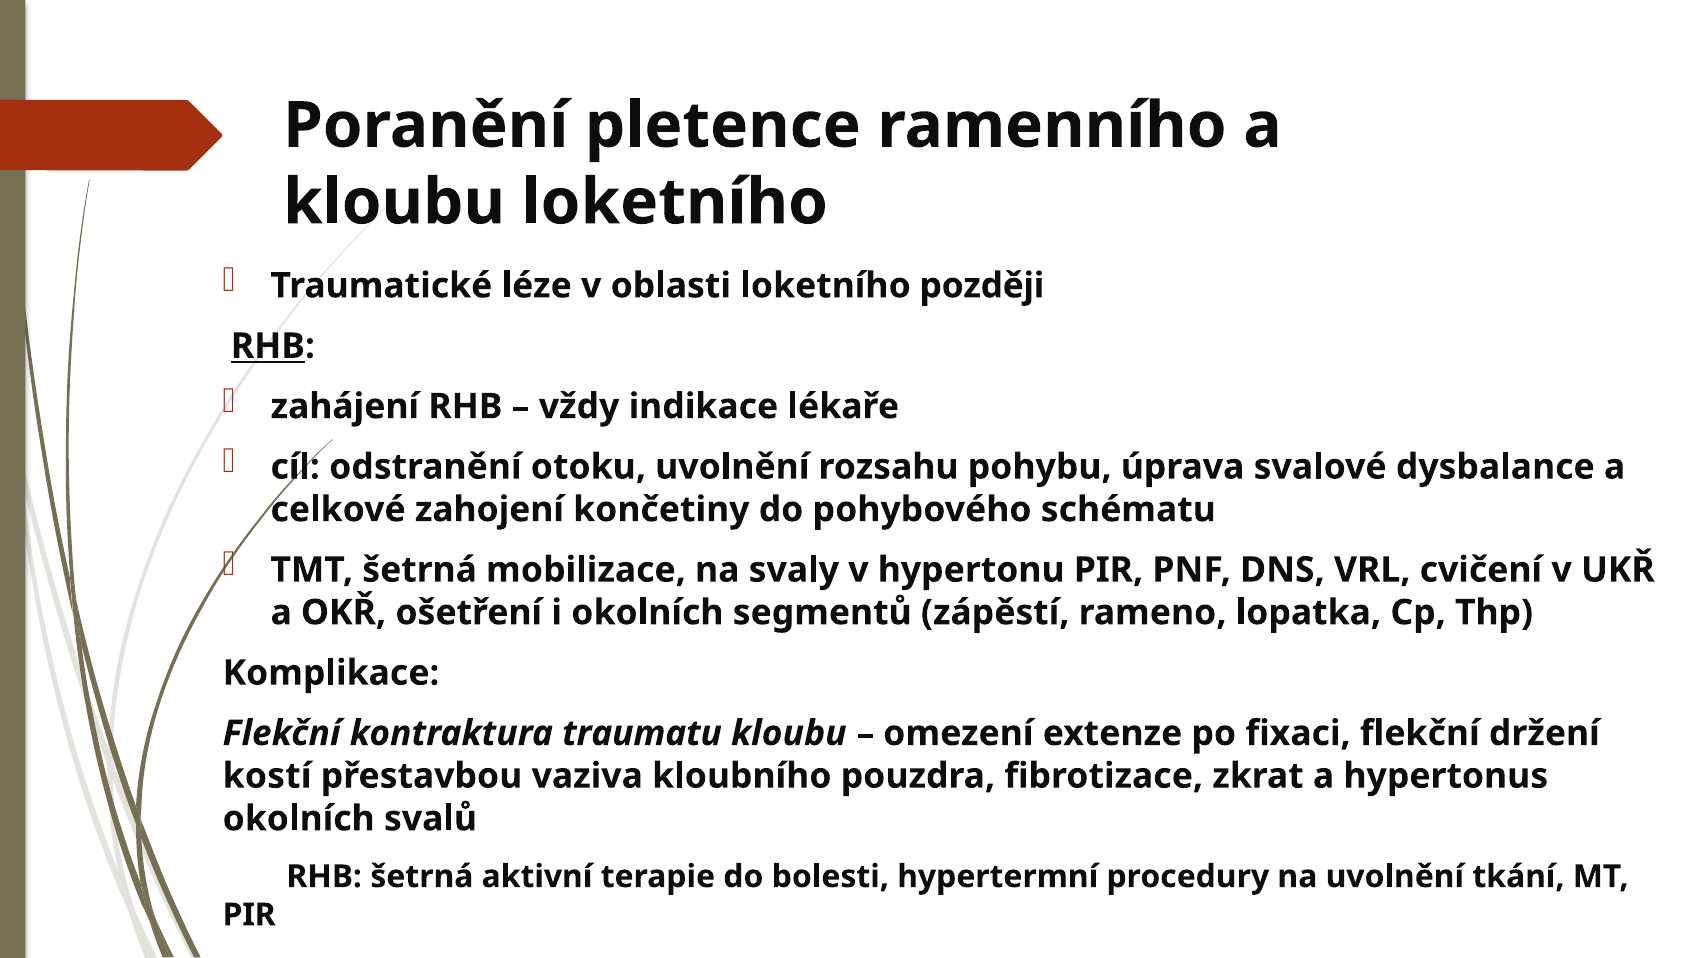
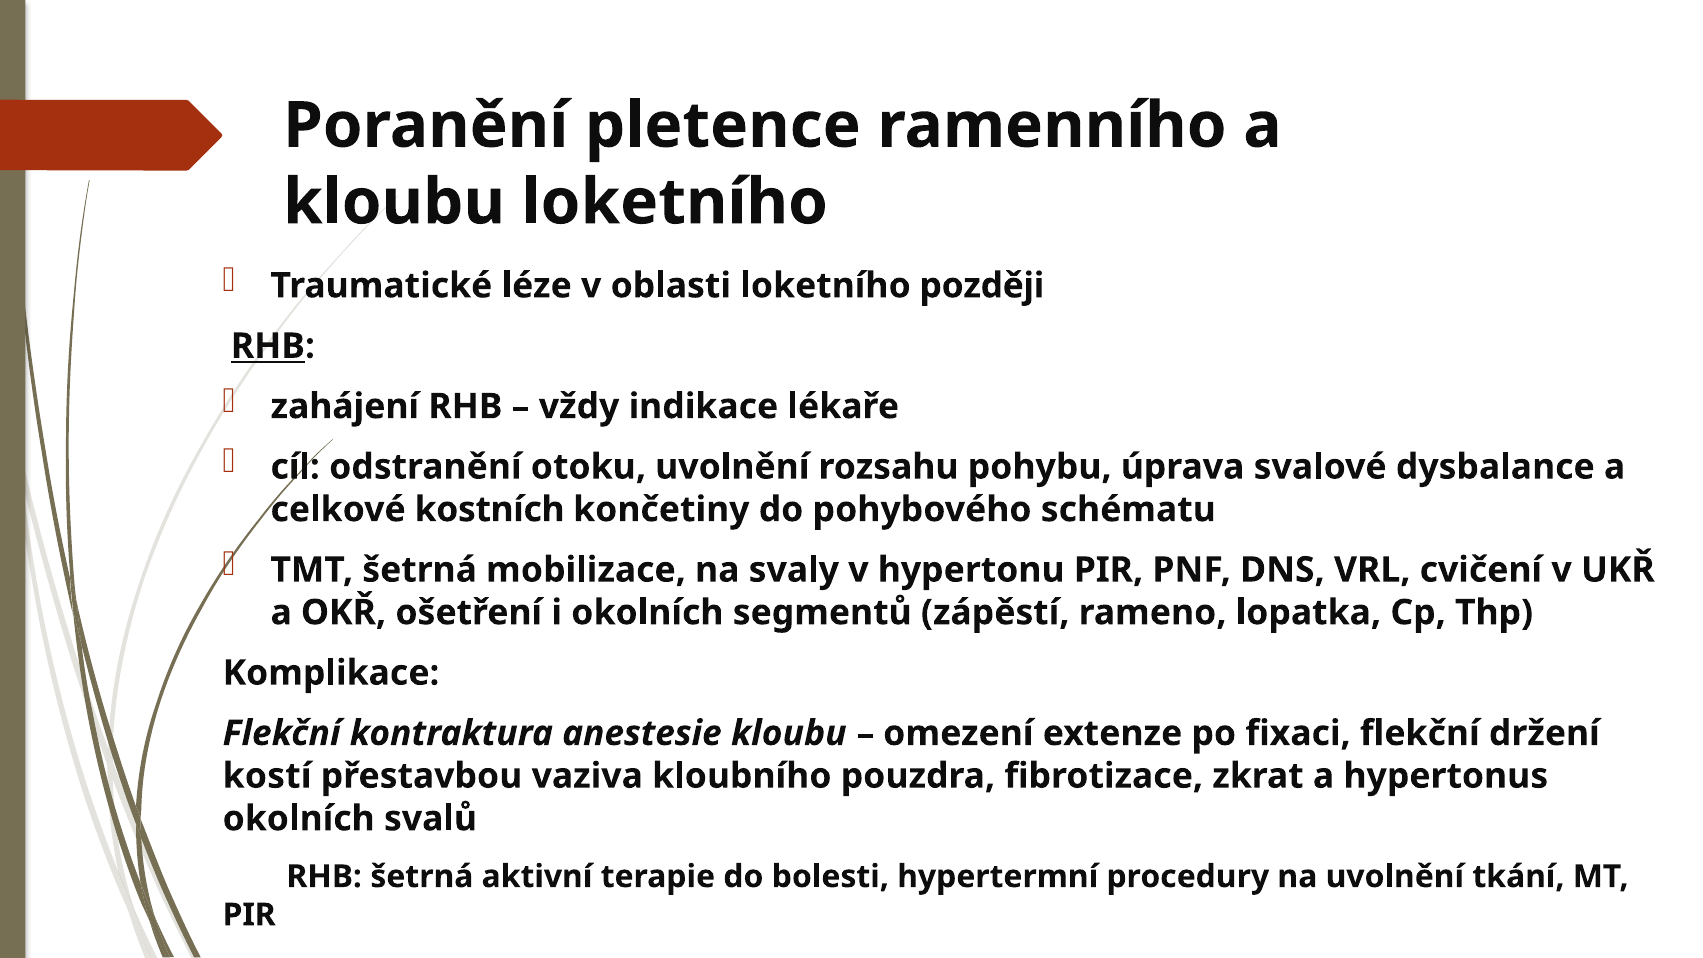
zahojení: zahojení -> kostních
traumatu: traumatu -> anestesie
